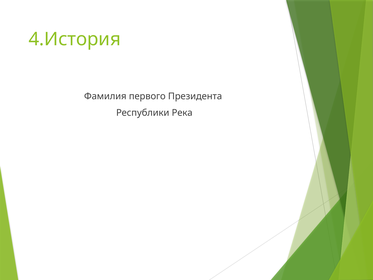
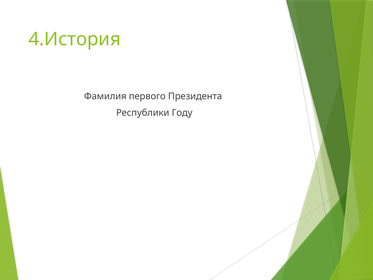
Река: Река -> Году
